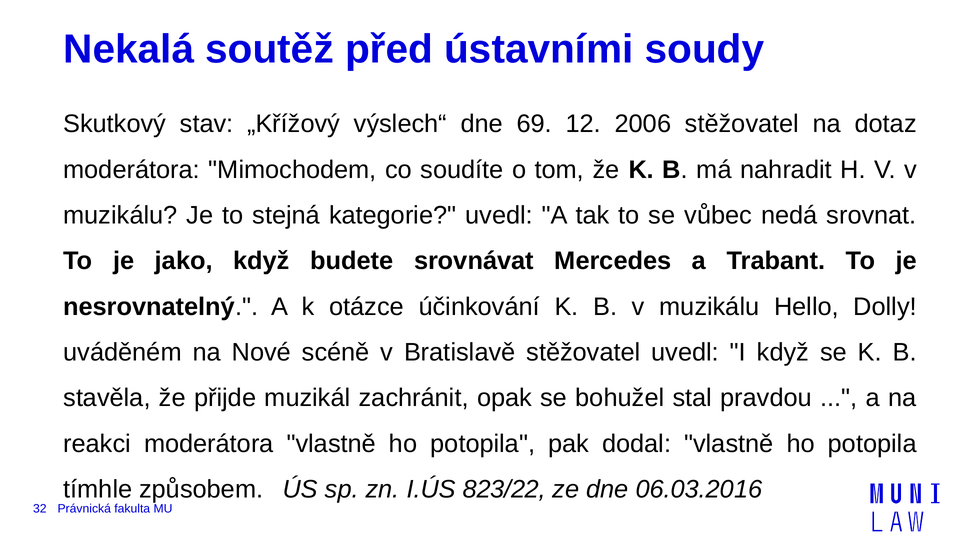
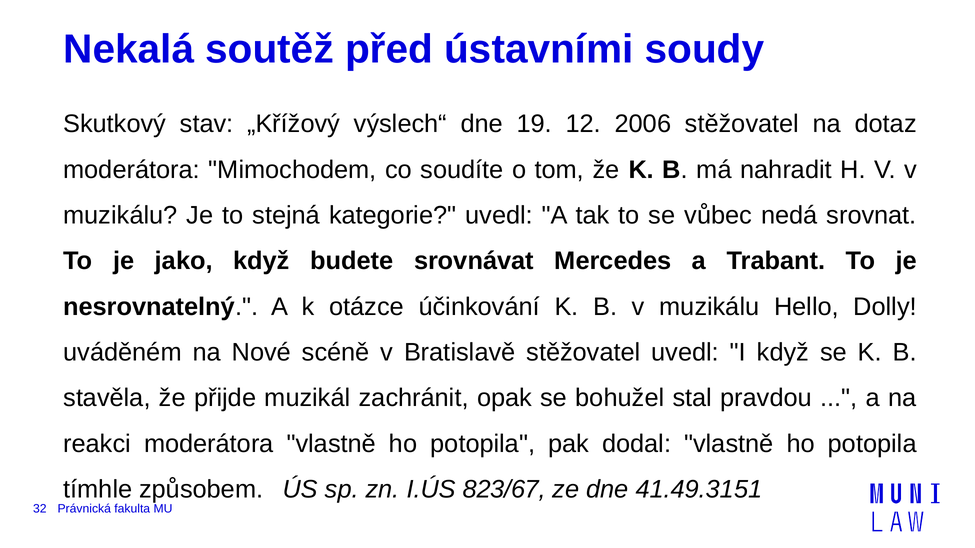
69: 69 -> 19
823/22: 823/22 -> 823/67
06.03.2016: 06.03.2016 -> 41.49.3151
